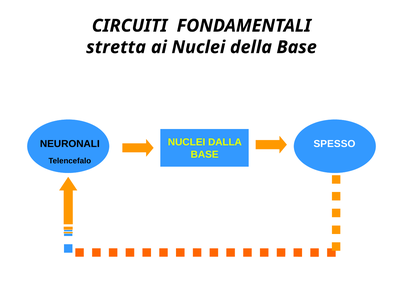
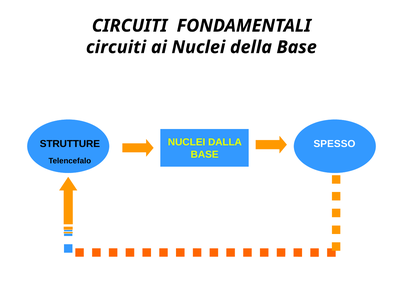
stretta at (116, 47): stretta -> circuiti
NEURONALI: NEURONALI -> STRUTTURE
